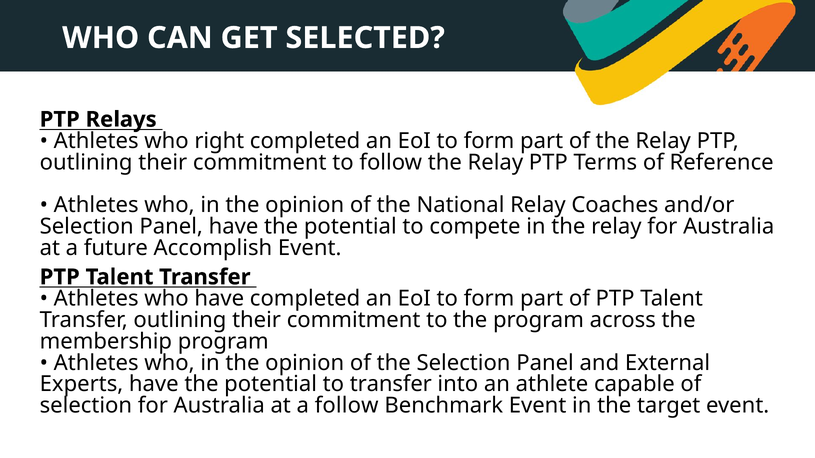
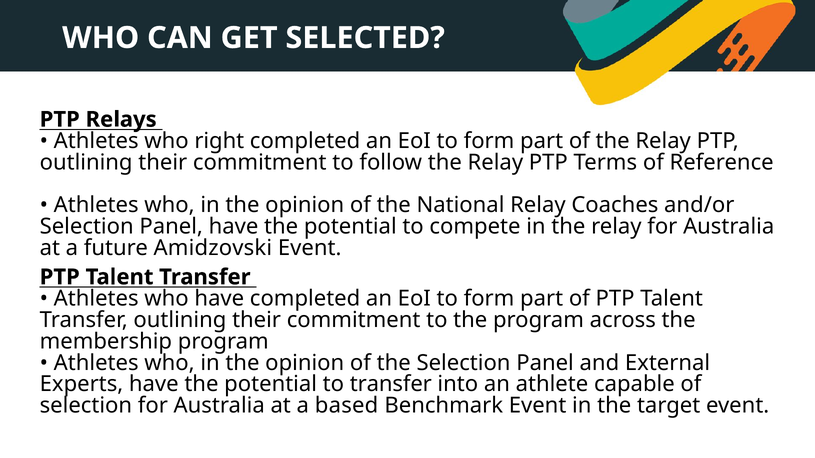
Accomplish: Accomplish -> Amidzovski
a follow: follow -> based
